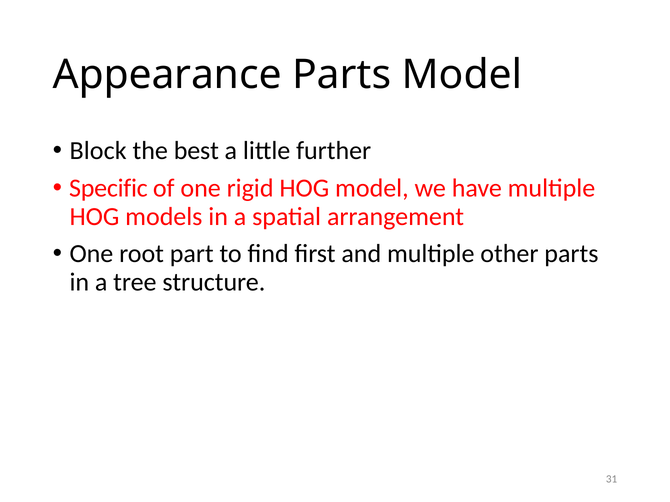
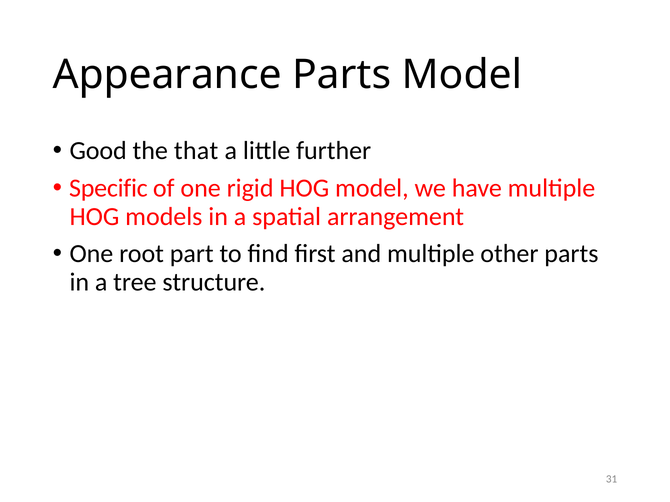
Block: Block -> Good
best: best -> that
